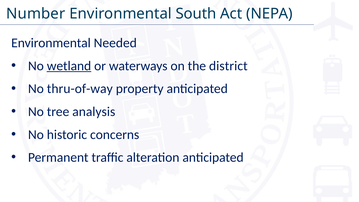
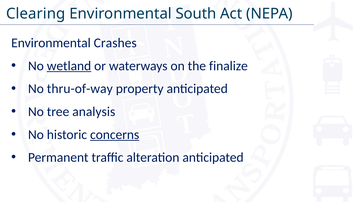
Number: Number -> Clearing
Needed: Needed -> Crashes
district: district -> finalize
concerns underline: none -> present
